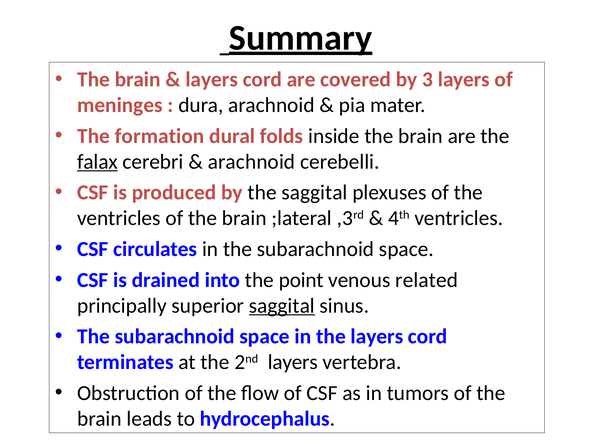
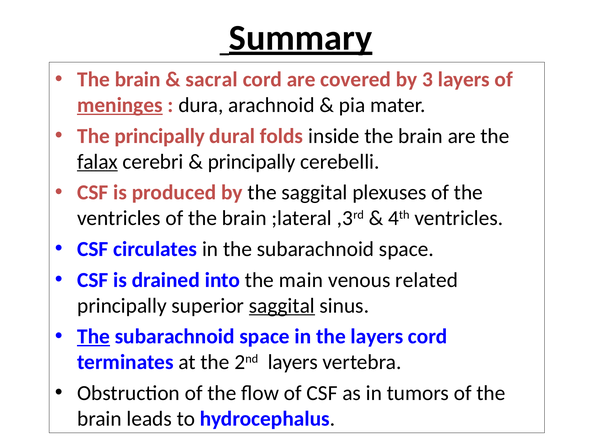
layers at (212, 79): layers -> sacral
meninges underline: none -> present
The formation: formation -> principally
arachnoid at (251, 162): arachnoid -> principally
point: point -> main
The at (94, 337) underline: none -> present
